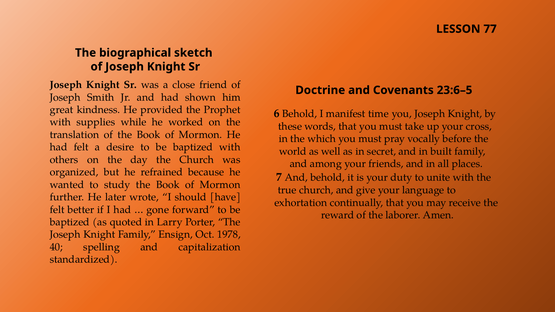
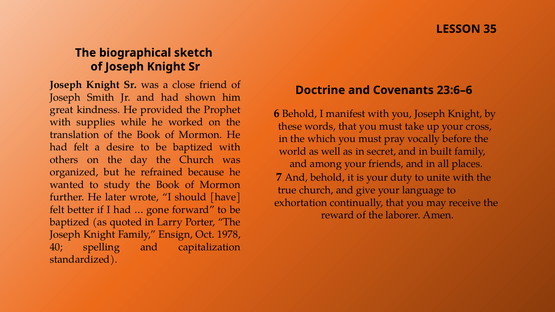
77: 77 -> 35
23:6–5: 23:6–5 -> 23:6–6
manifest time: time -> with
